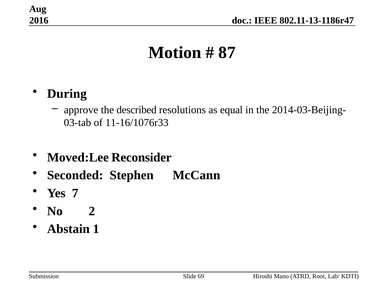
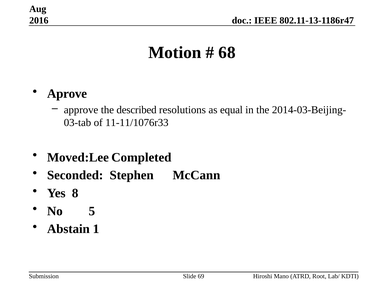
87: 87 -> 68
During: During -> Aprove
11-16/1076r33: 11-16/1076r33 -> 11-11/1076r33
Reconsider: Reconsider -> Completed
7: 7 -> 8
2: 2 -> 5
